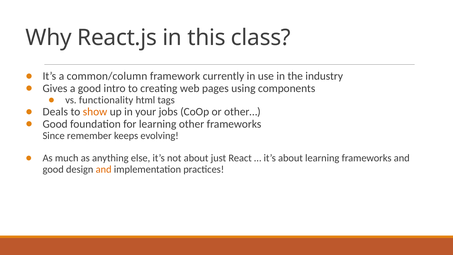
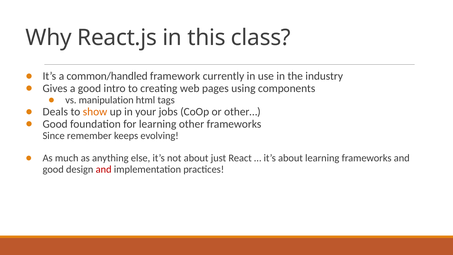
common/column: common/column -> common/handled
functionality: functionality -> manipulation
and at (104, 169) colour: orange -> red
